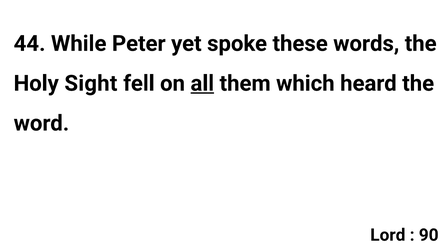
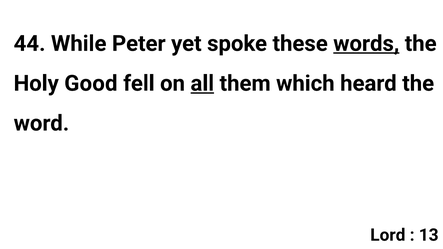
words underline: none -> present
Sight: Sight -> Good
90: 90 -> 13
